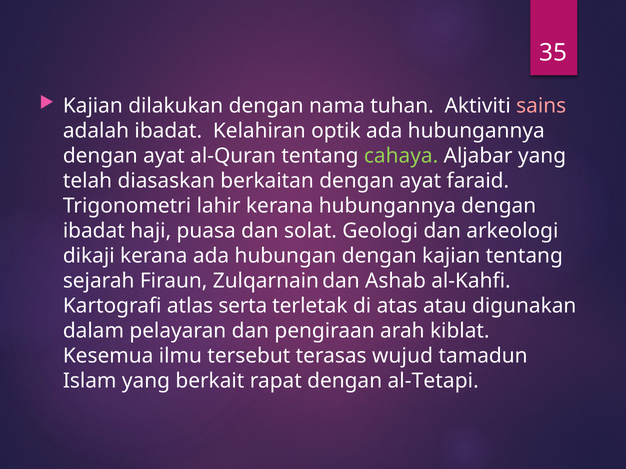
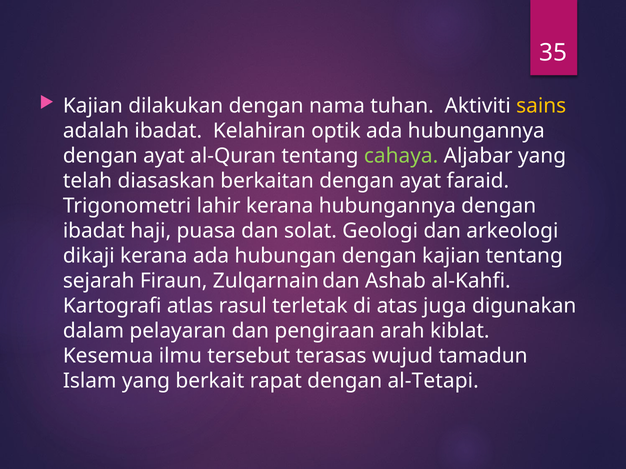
sains colour: pink -> yellow
serta: serta -> rasul
atau: atau -> juga
